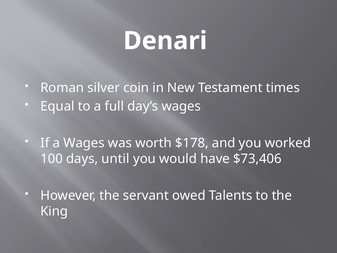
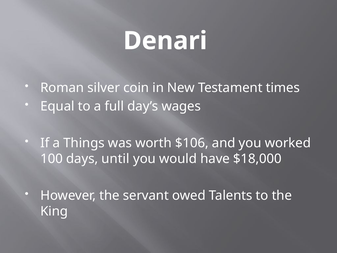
a Wages: Wages -> Things
$178: $178 -> $106
$73,406: $73,406 -> $18,000
